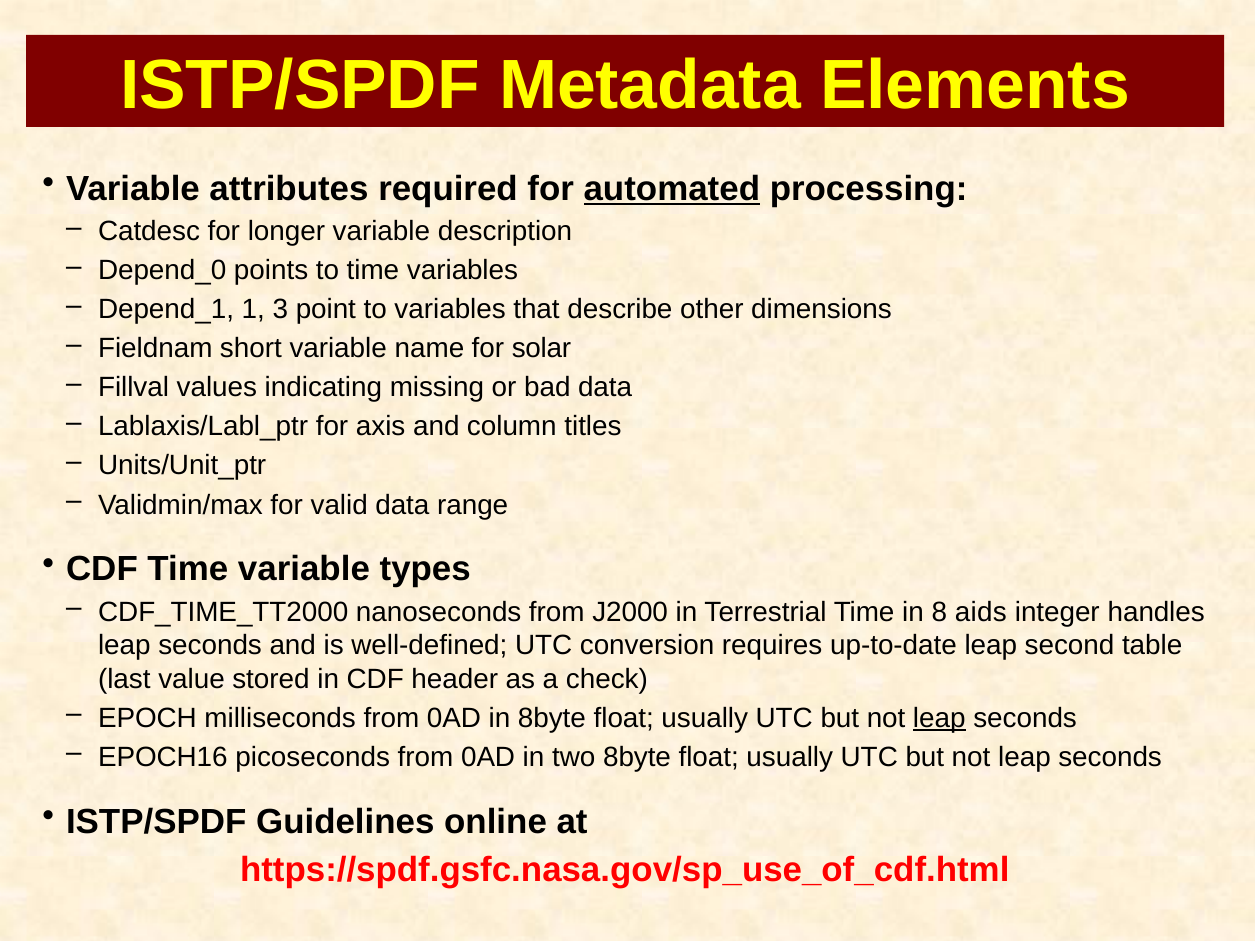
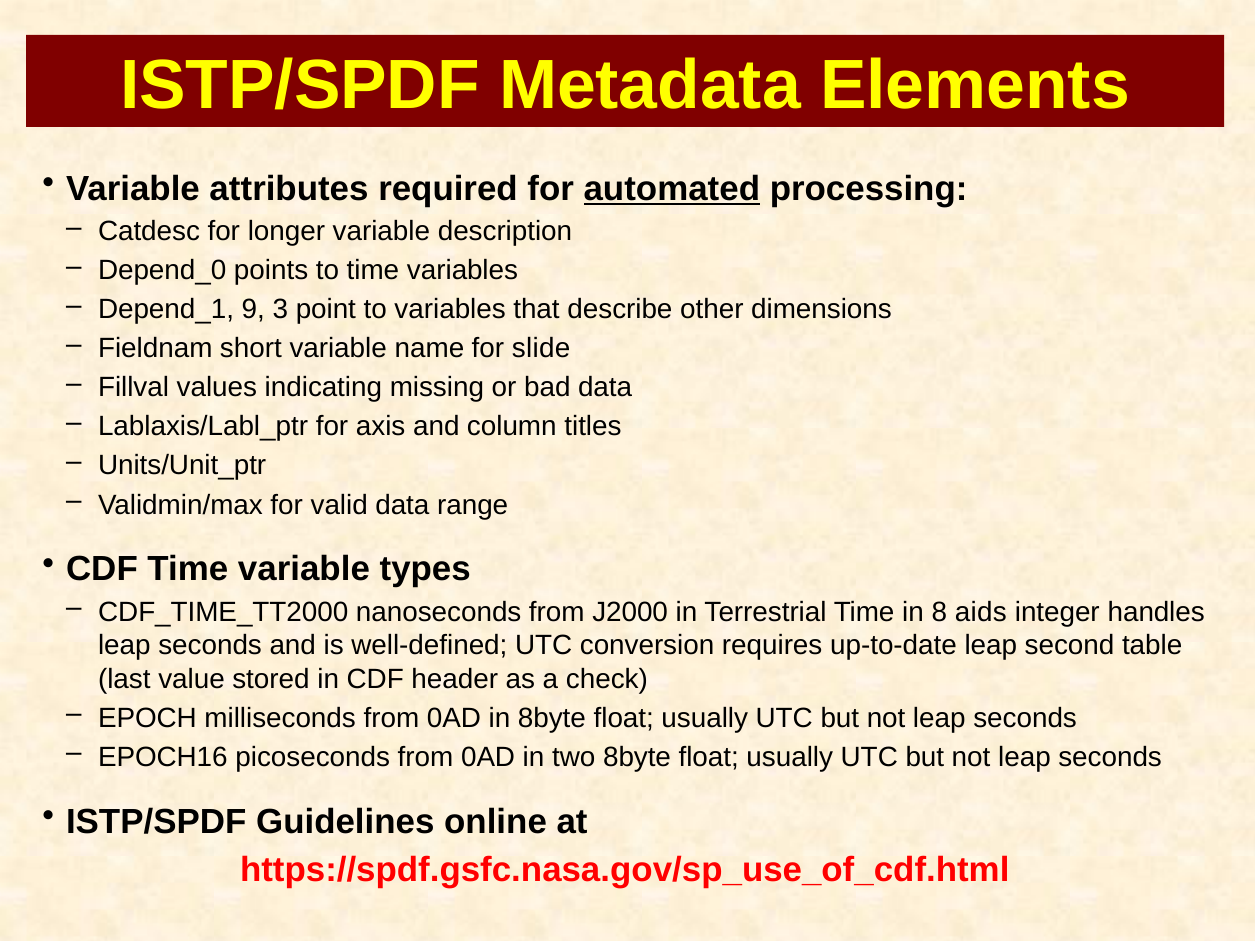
1: 1 -> 9
solar: solar -> slide
leap at (939, 718) underline: present -> none
